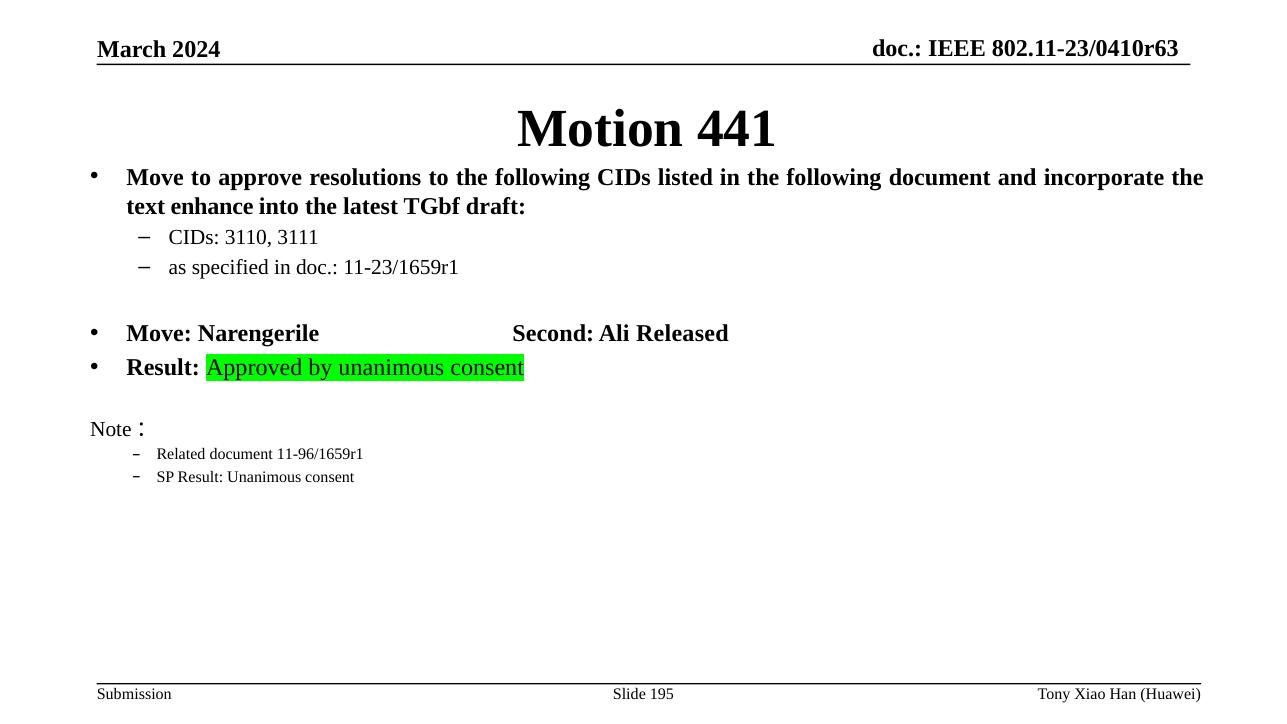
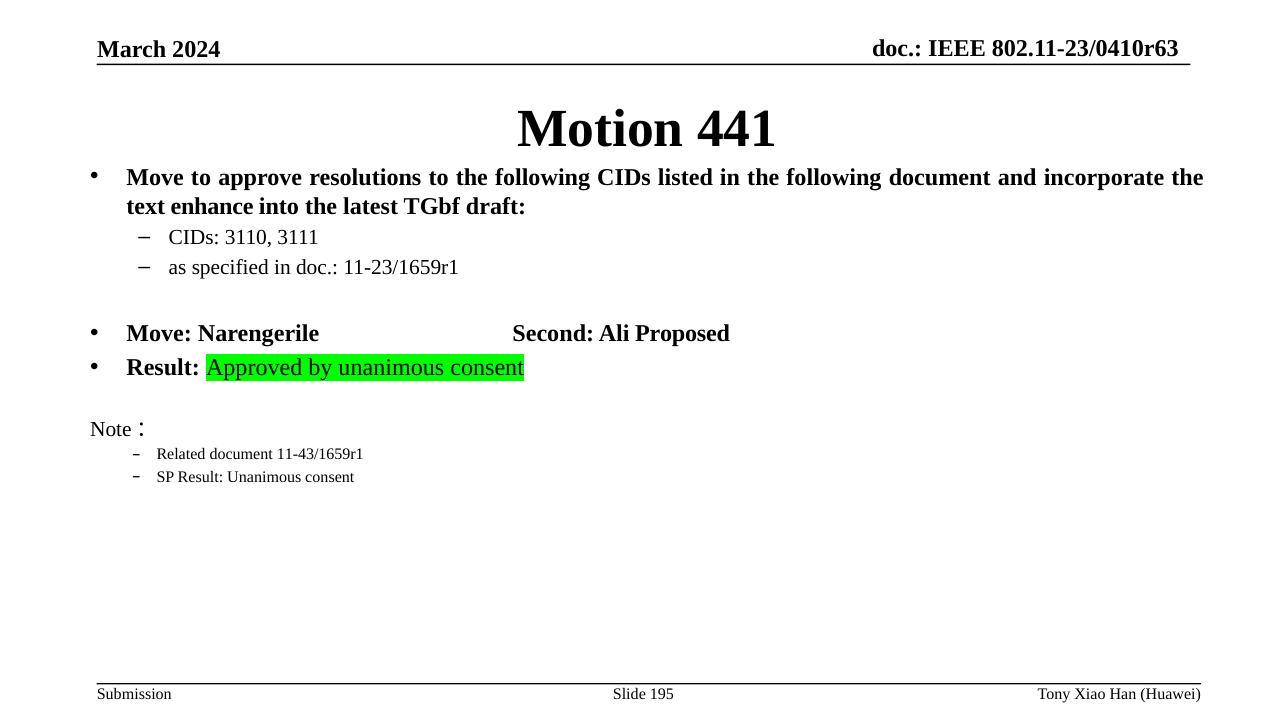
Released: Released -> Proposed
11-96/1659r1: 11-96/1659r1 -> 11-43/1659r1
